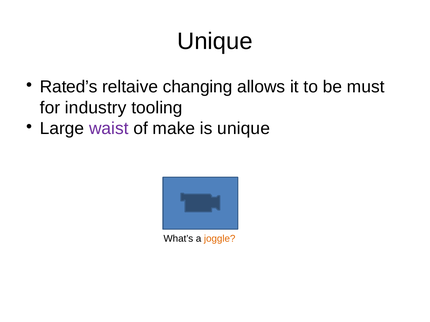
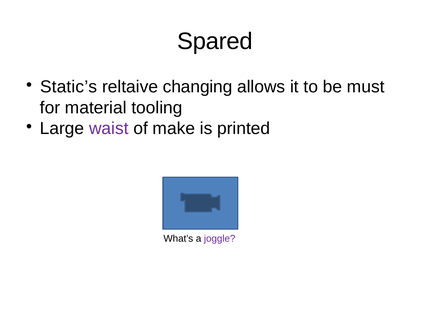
Unique at (215, 41): Unique -> Spared
Rated’s: Rated’s -> Static’s
industry: industry -> material
is unique: unique -> printed
joggle colour: orange -> purple
